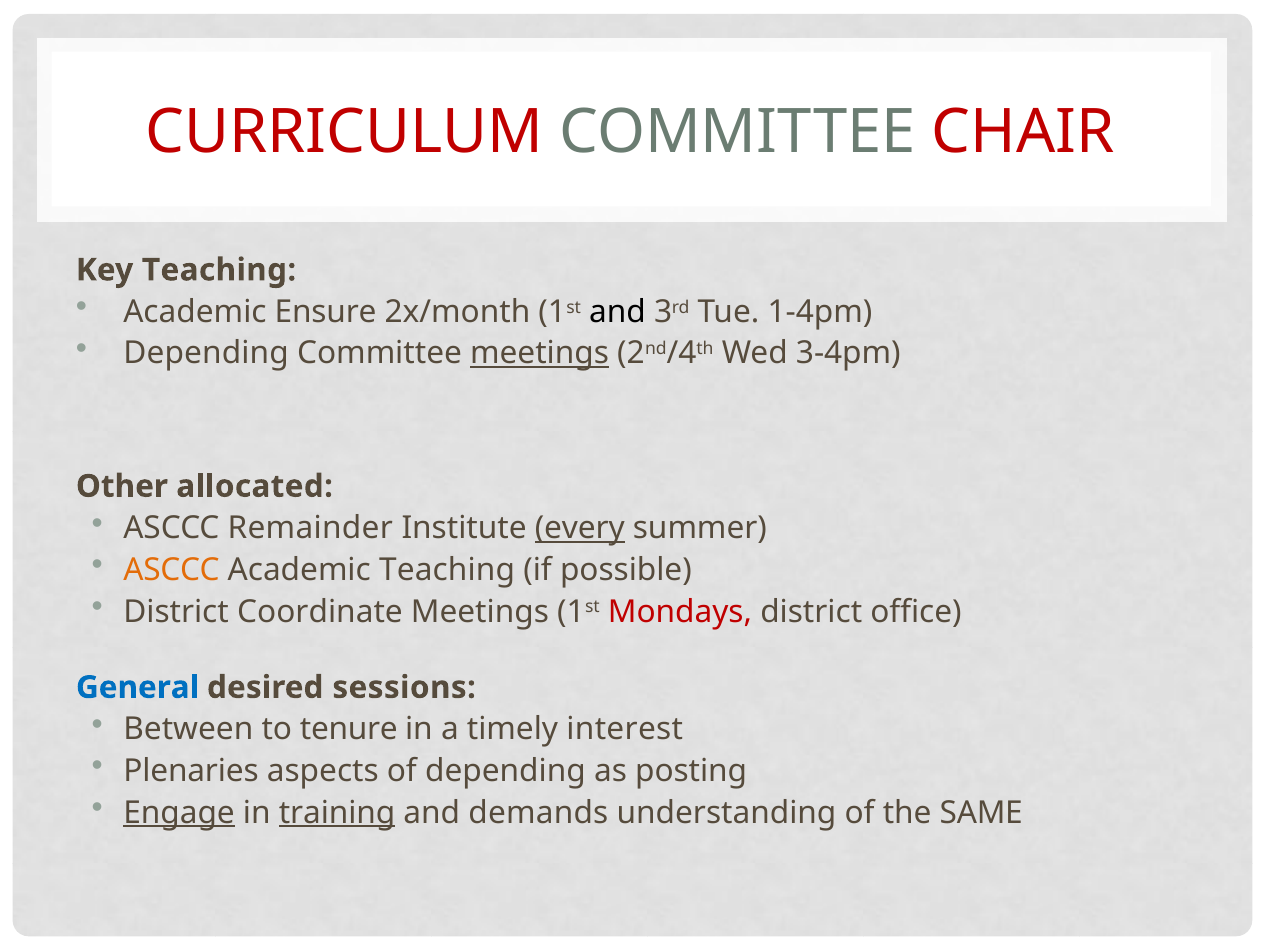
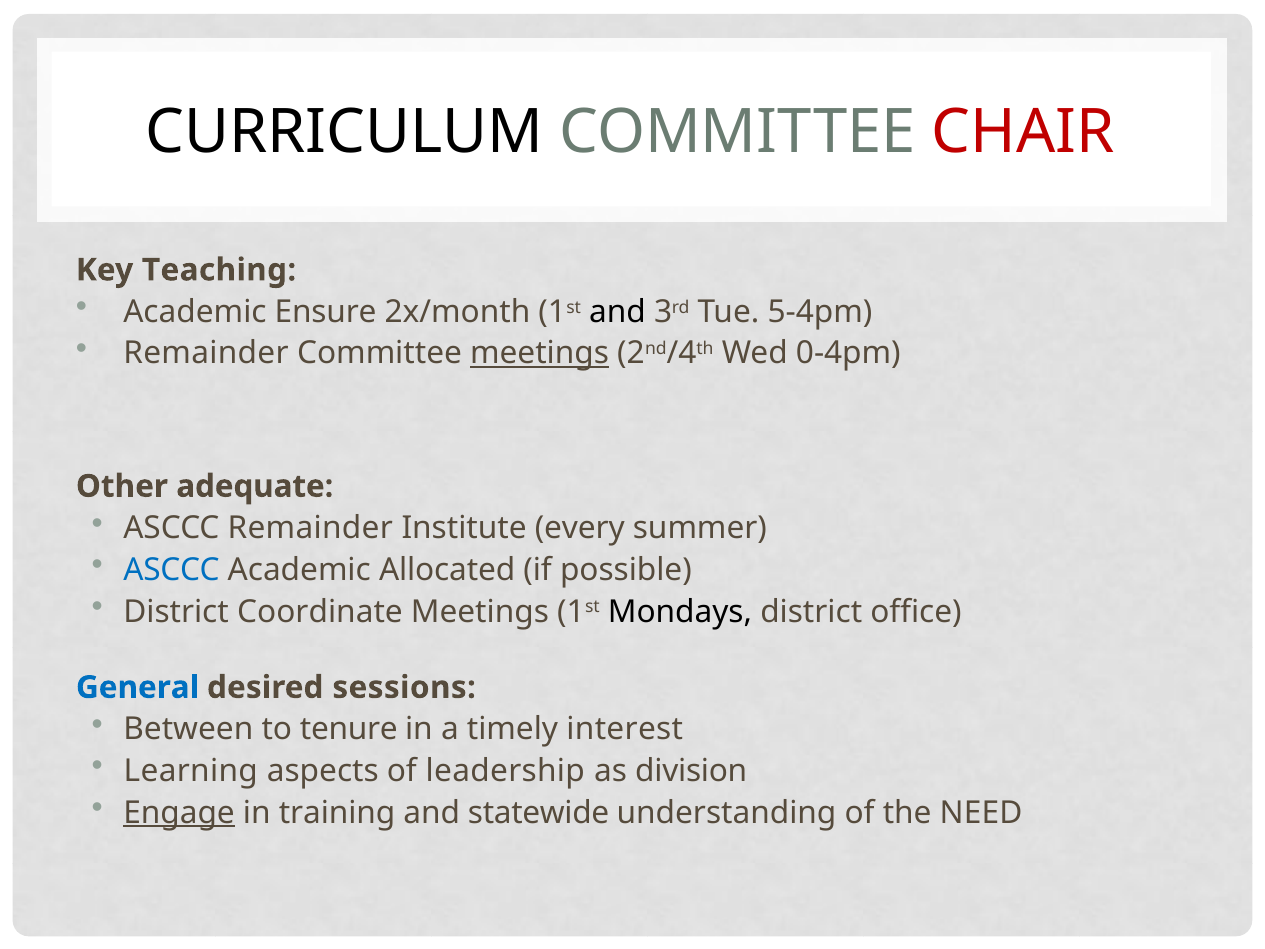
CURRICULUM colour: red -> black
1-4pm: 1-4pm -> 5-4pm
Depending at (206, 353): Depending -> Remainder
3-4pm: 3-4pm -> 0-4pm
allocated: allocated -> adequate
every underline: present -> none
ASCCC at (172, 570) colour: orange -> blue
Academic Teaching: Teaching -> Allocated
Mondays colour: red -> black
Plenaries: Plenaries -> Learning
of depending: depending -> leadership
posting: posting -> division
training underline: present -> none
demands: demands -> statewide
SAME: SAME -> NEED
